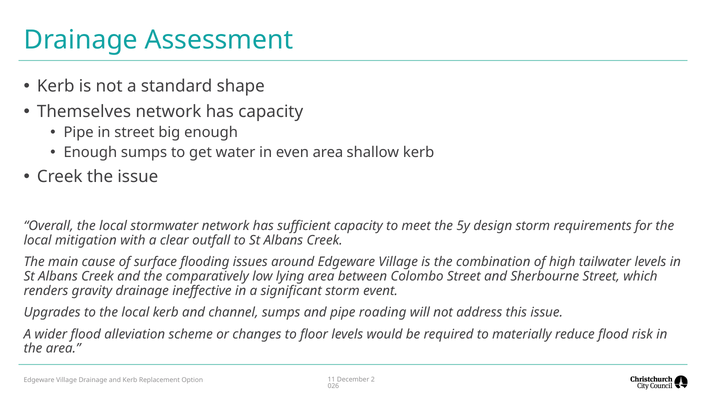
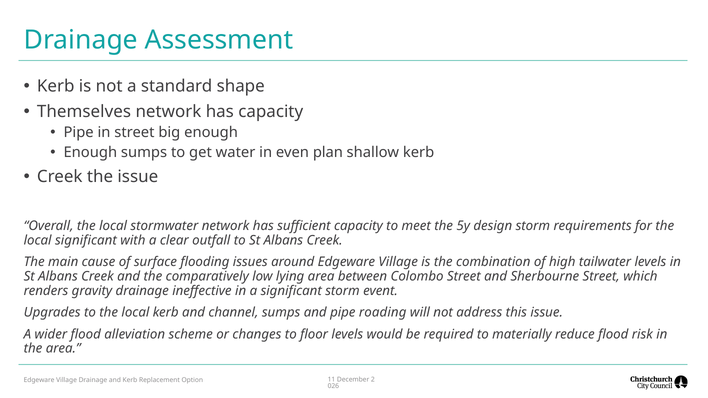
even area: area -> plan
local mitigation: mitigation -> significant
